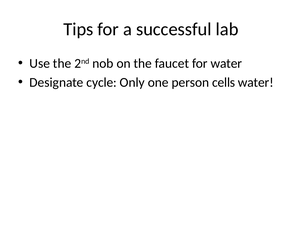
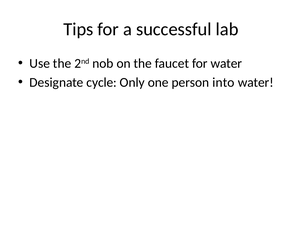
cells: cells -> into
